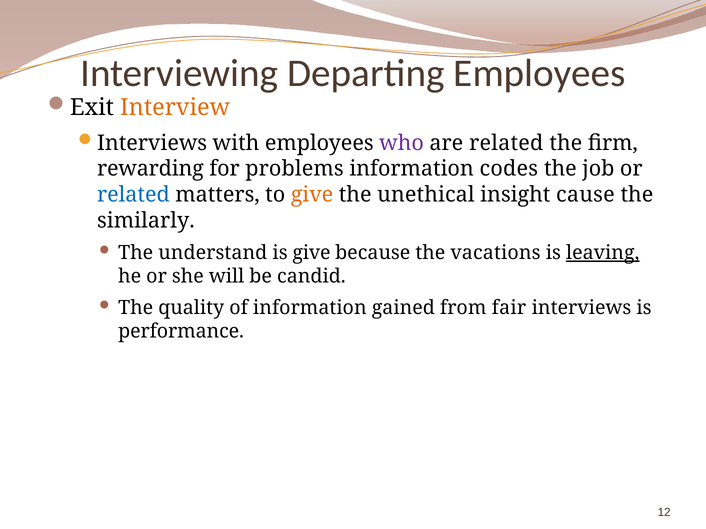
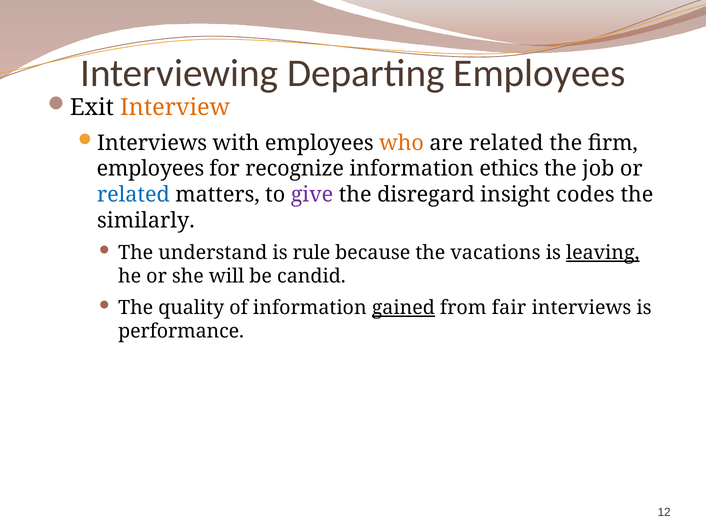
who colour: purple -> orange
rewarding at (150, 169): rewarding -> employees
problems: problems -> recognize
codes: codes -> ethics
give at (312, 195) colour: orange -> purple
unethical: unethical -> disregard
cause: cause -> codes
is give: give -> rule
gained underline: none -> present
